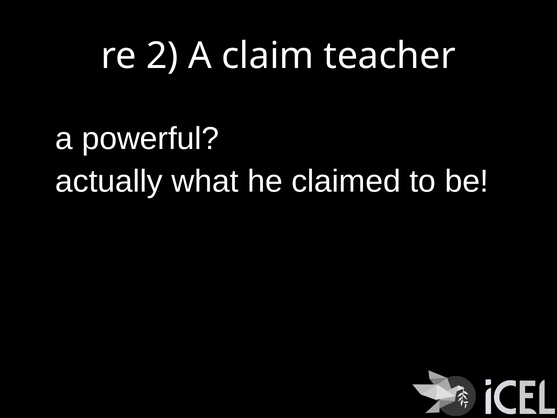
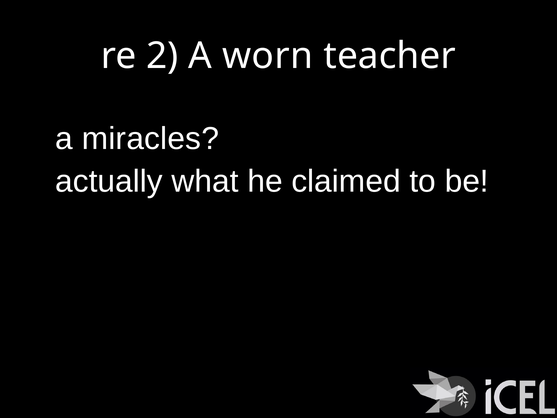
claim: claim -> worn
powerful: powerful -> miracles
